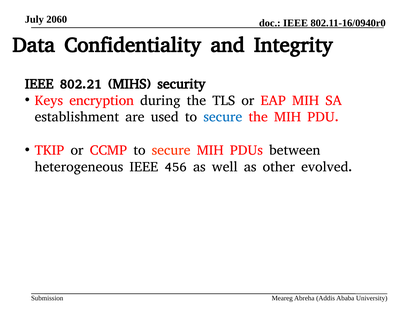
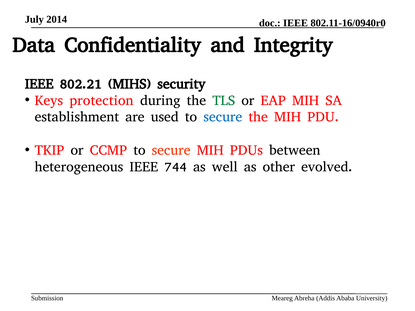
2060: 2060 -> 2014
encryption: encryption -> protection
TLS colour: black -> green
456: 456 -> 744
